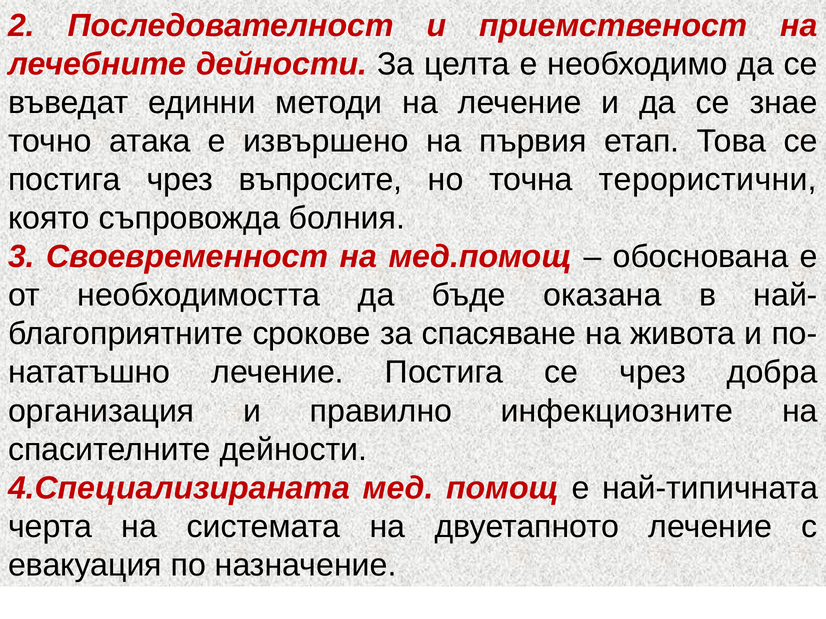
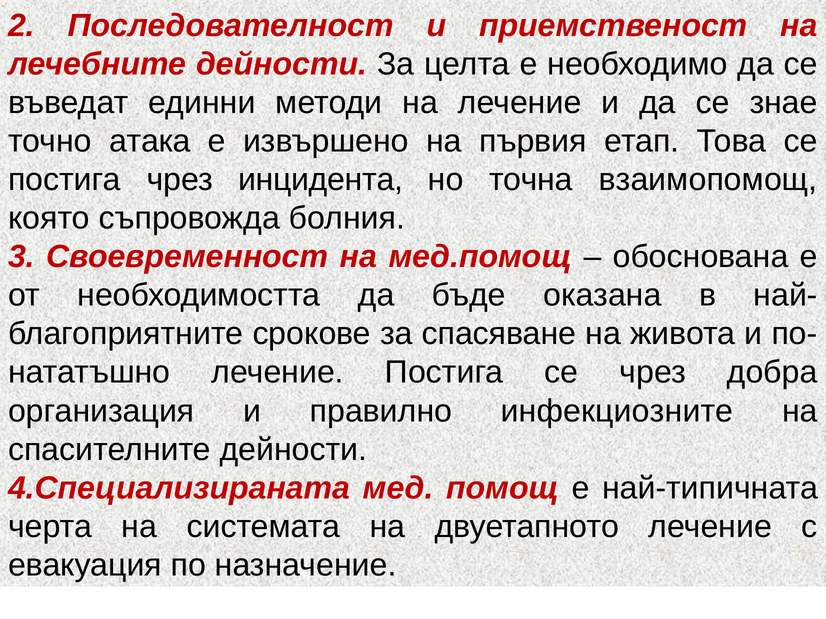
въпросите: въпросите -> инцидента
терористични: терористични -> взаимопомощ
